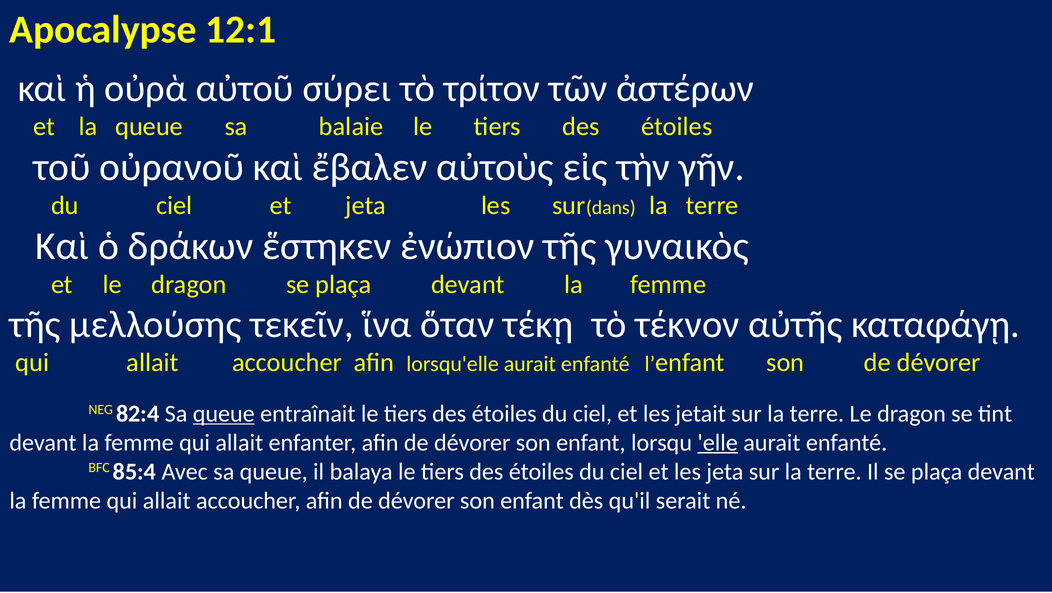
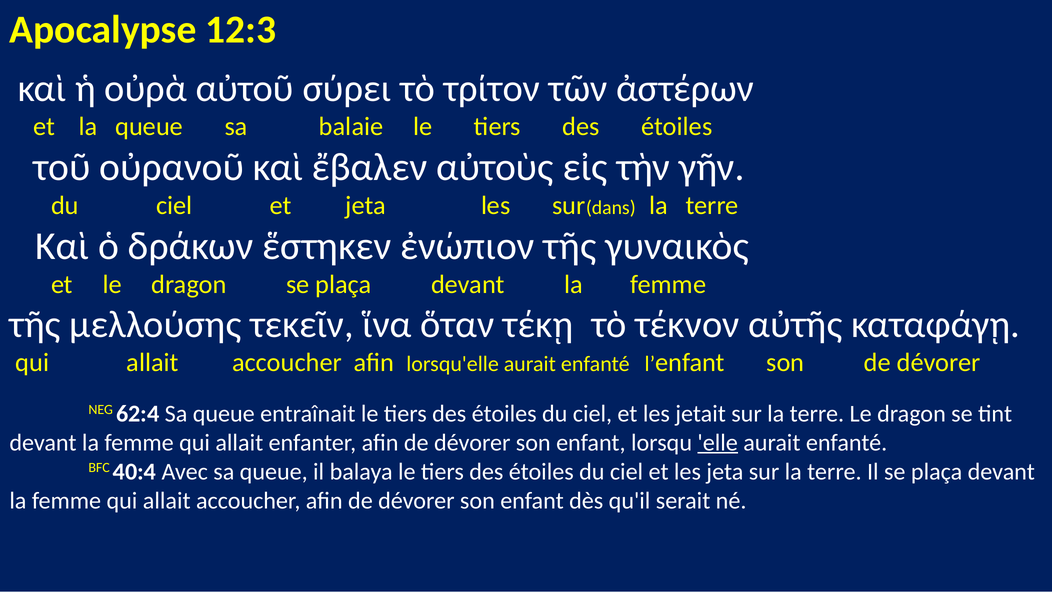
12:1: 12:1 -> 12:3
82:4: 82:4 -> 62:4
queue at (224, 414) underline: present -> none
85:4: 85:4 -> 40:4
